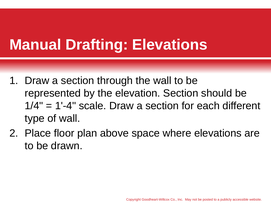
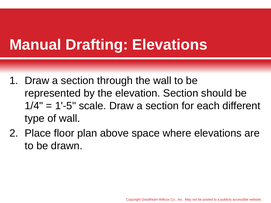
1'-4: 1'-4 -> 1'-5
